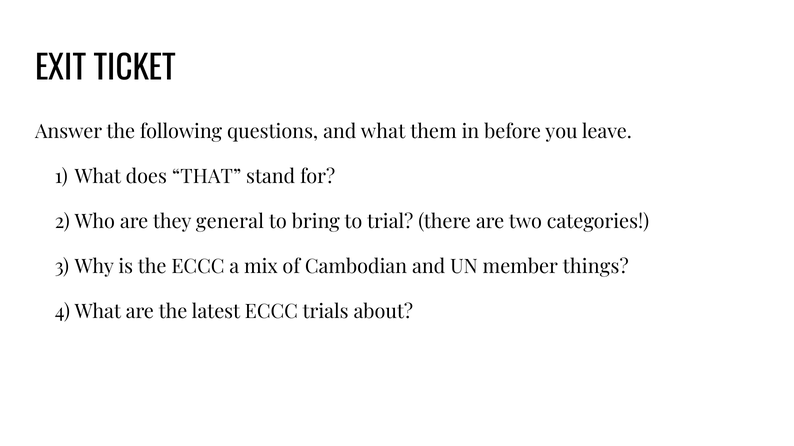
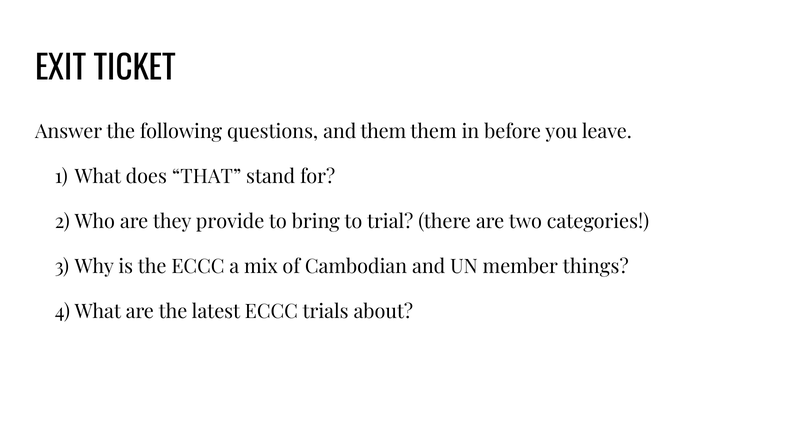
and what: what -> them
general: general -> provide
